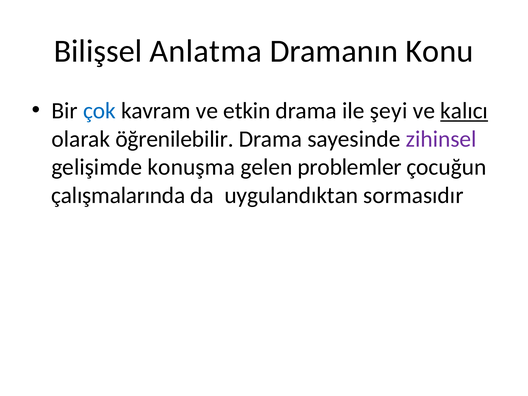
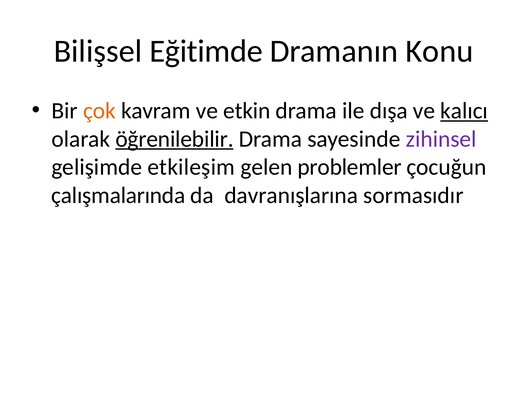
Anlatma: Anlatma -> Eğitimde
çok colour: blue -> orange
şeyi: şeyi -> dışa
öğrenilebilir underline: none -> present
konuşma: konuşma -> etkileşim
uygulandıktan: uygulandıktan -> davranışlarına
